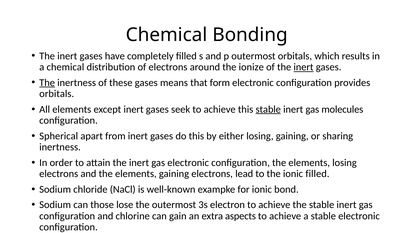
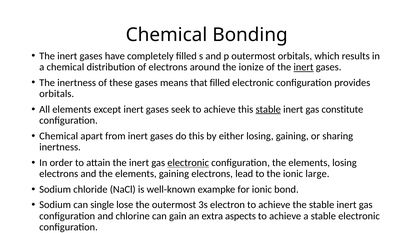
The at (47, 83) underline: present -> none
that form: form -> filled
molecules: molecules -> constitute
Spherical at (59, 136): Spherical -> Chemical
electronic at (188, 163) underline: none -> present
ionic filled: filled -> large
those: those -> single
